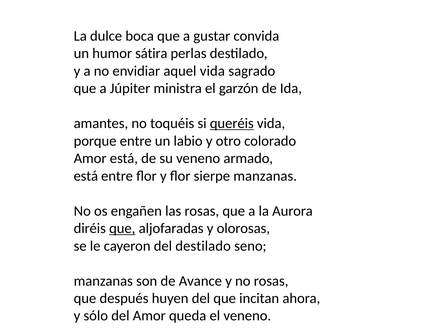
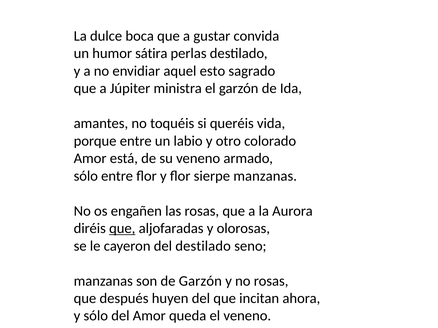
aquel vida: vida -> esto
queréis underline: present -> none
está at (86, 176): está -> sólo
de Avance: Avance -> Garzón
